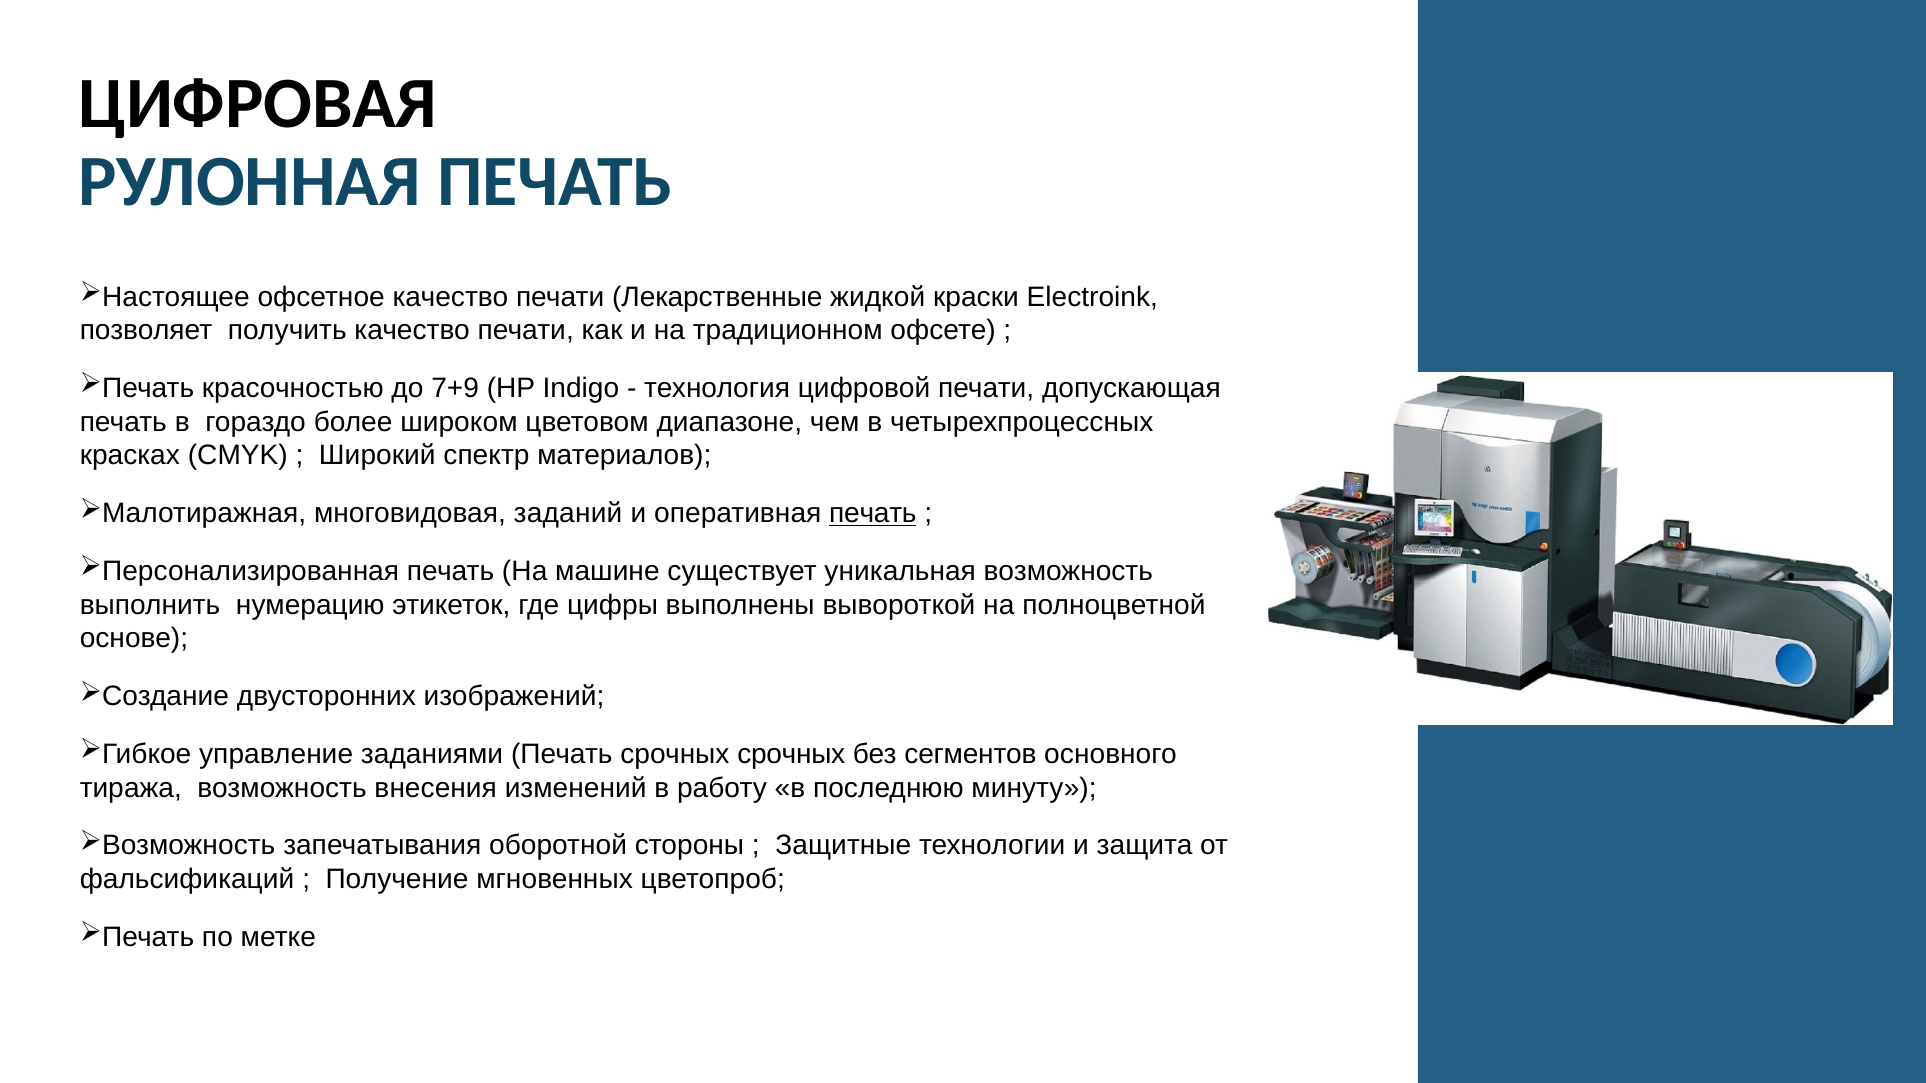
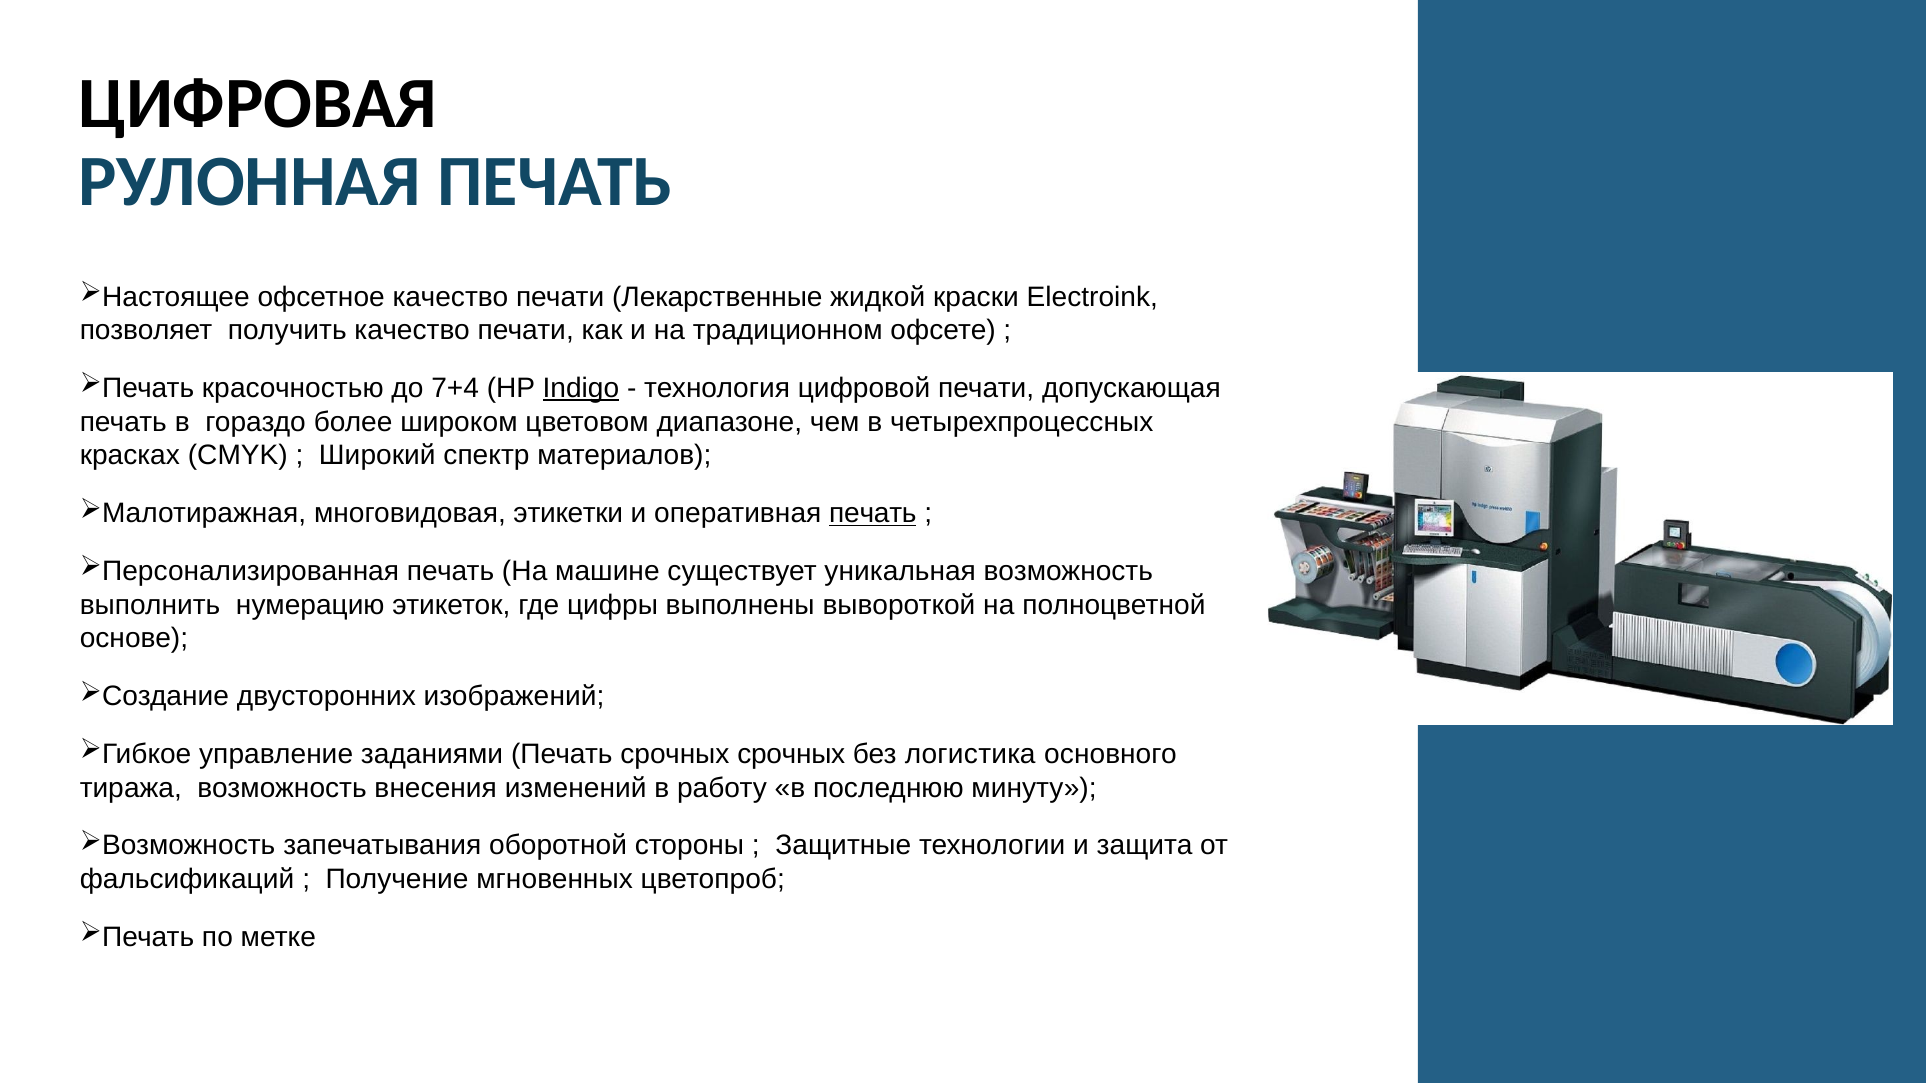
7+9: 7+9 -> 7+4
Indigo underline: none -> present
заданий: заданий -> этикетки
сегментов: сегментов -> логистика
